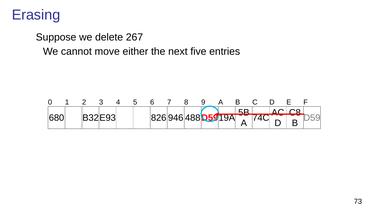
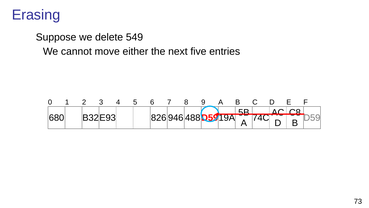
267: 267 -> 549
